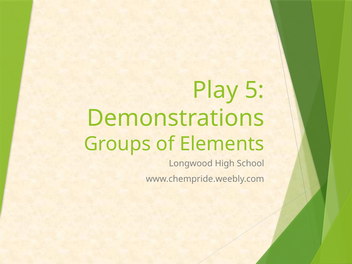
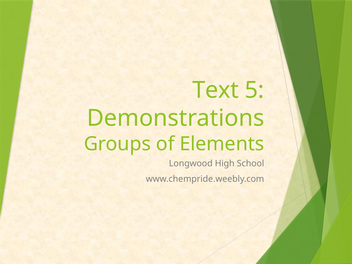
Play: Play -> Text
